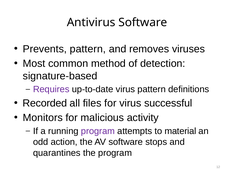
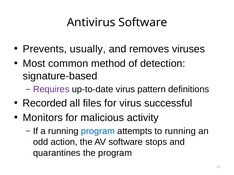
Prevents pattern: pattern -> usually
program at (98, 131) colour: purple -> blue
to material: material -> running
